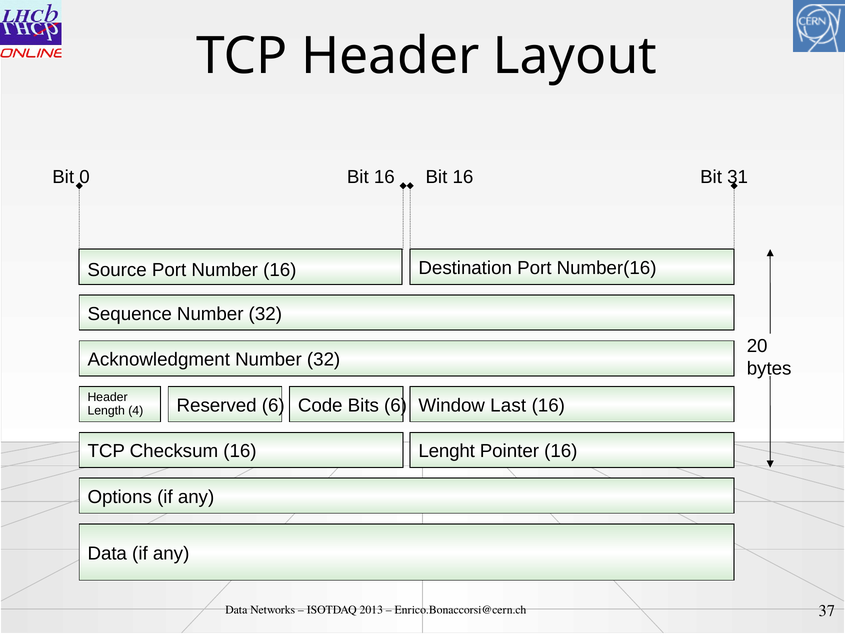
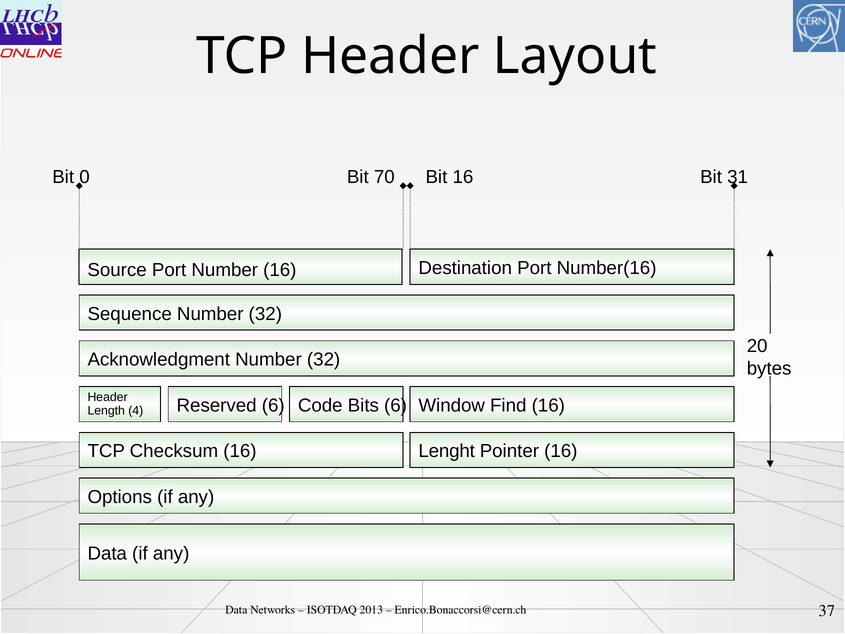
16 at (384, 177): 16 -> 70
Last: Last -> Find
